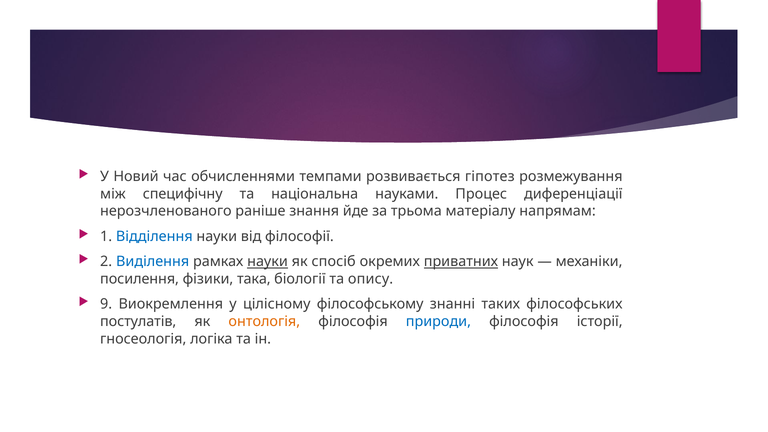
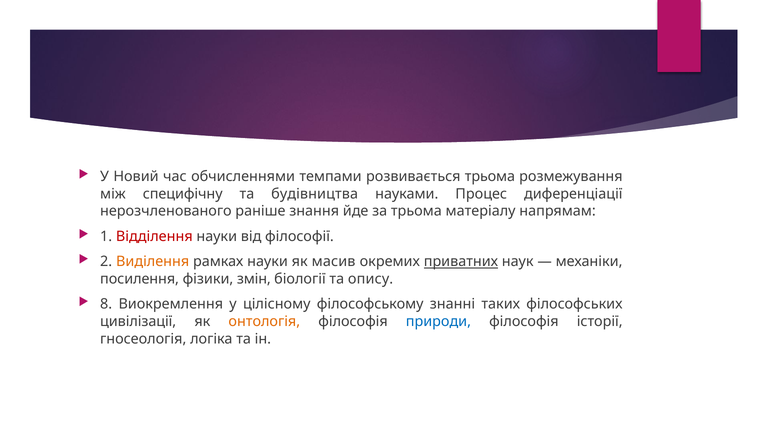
розвивається гіпотез: гіпотез -> трьома
національна: національна -> будівництва
Відділення colour: blue -> red
Виділення colour: blue -> orange
науки at (268, 262) underline: present -> none
спосіб: спосіб -> масив
така: така -> змін
9: 9 -> 8
постулатів: постулатів -> цивілізації
